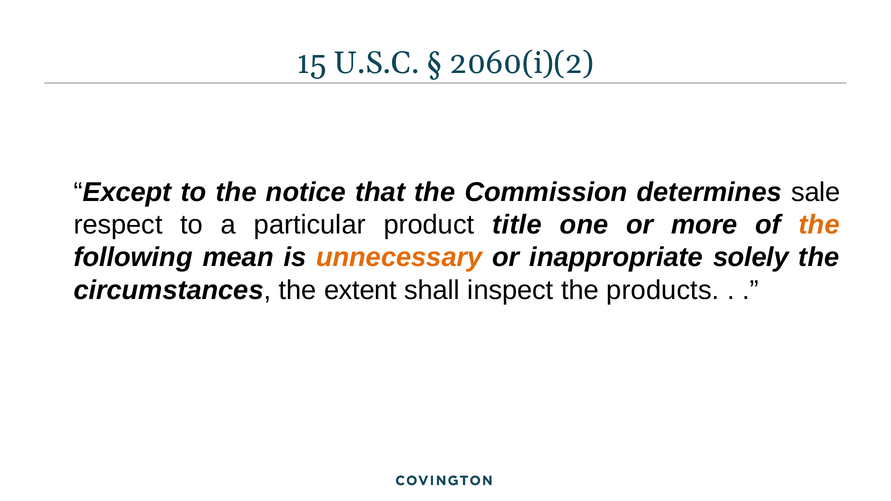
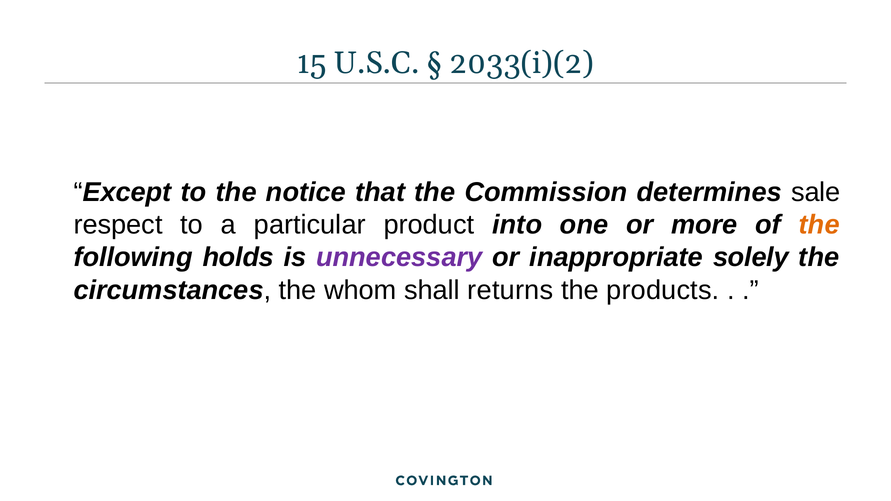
2060(i)(2: 2060(i)(2 -> 2033(i)(2
title: title -> into
mean: mean -> holds
unnecessary colour: orange -> purple
extent: extent -> whom
inspect: inspect -> returns
